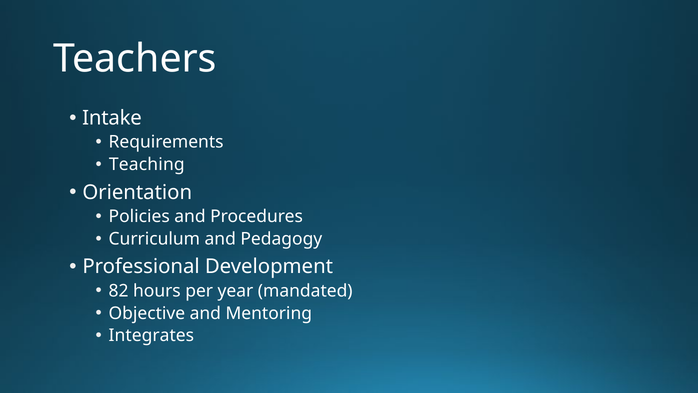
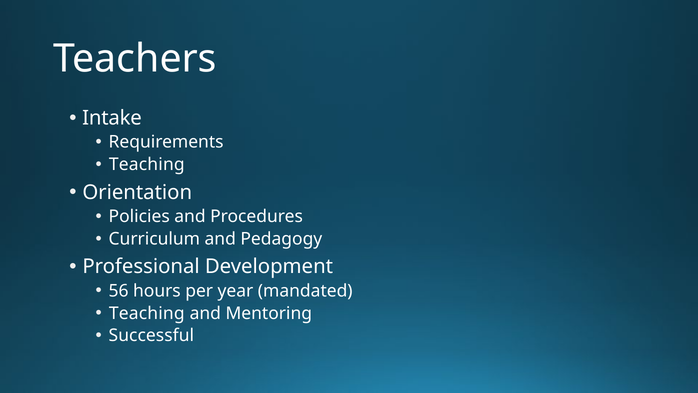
82: 82 -> 56
Objective at (147, 313): Objective -> Teaching
Integrates: Integrates -> Successful
